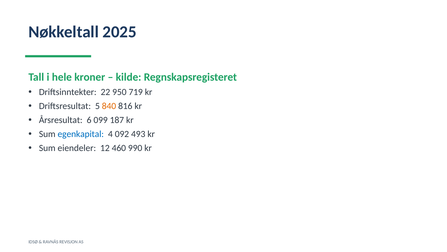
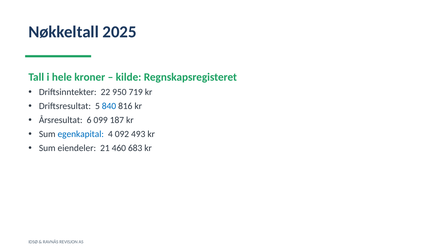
840 colour: orange -> blue
12: 12 -> 21
990: 990 -> 683
